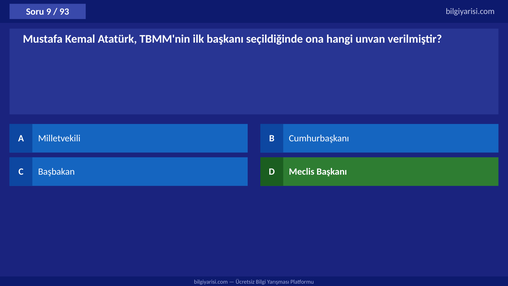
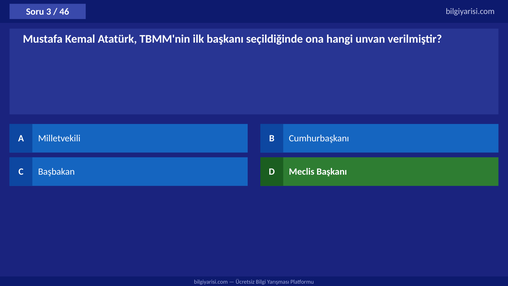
9: 9 -> 3
93: 93 -> 46
